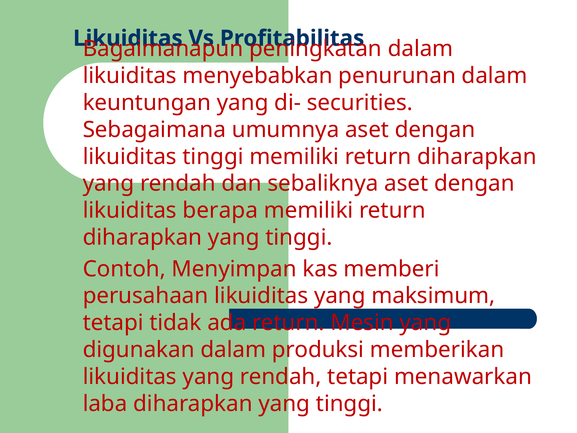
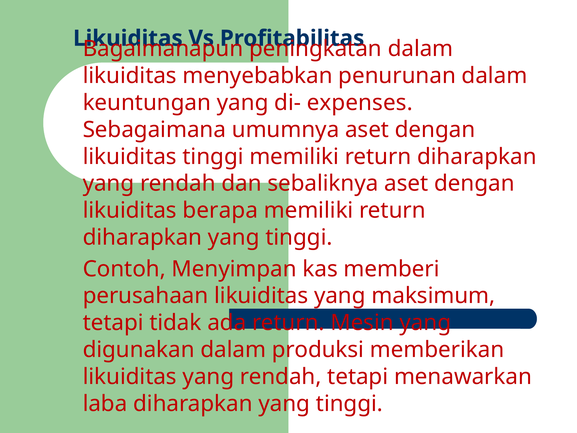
securities: securities -> expenses
